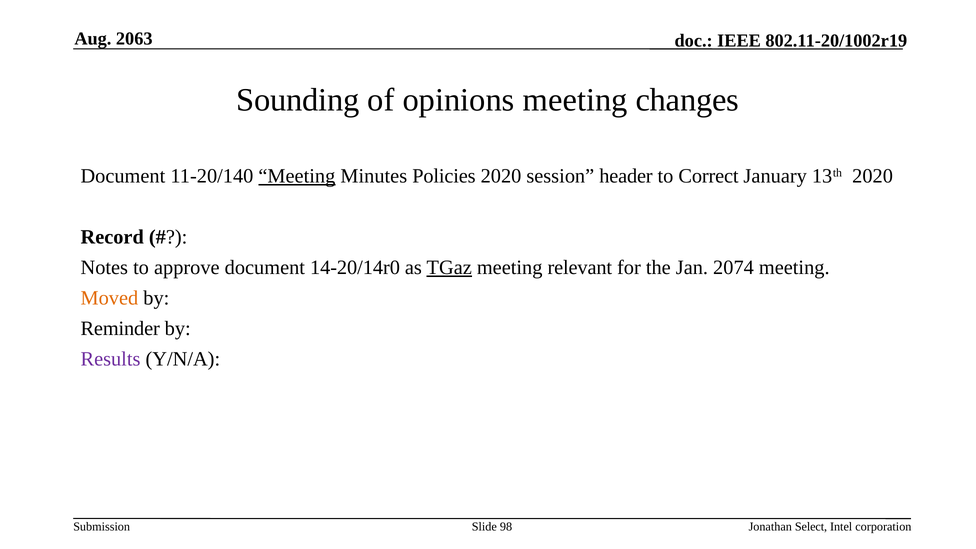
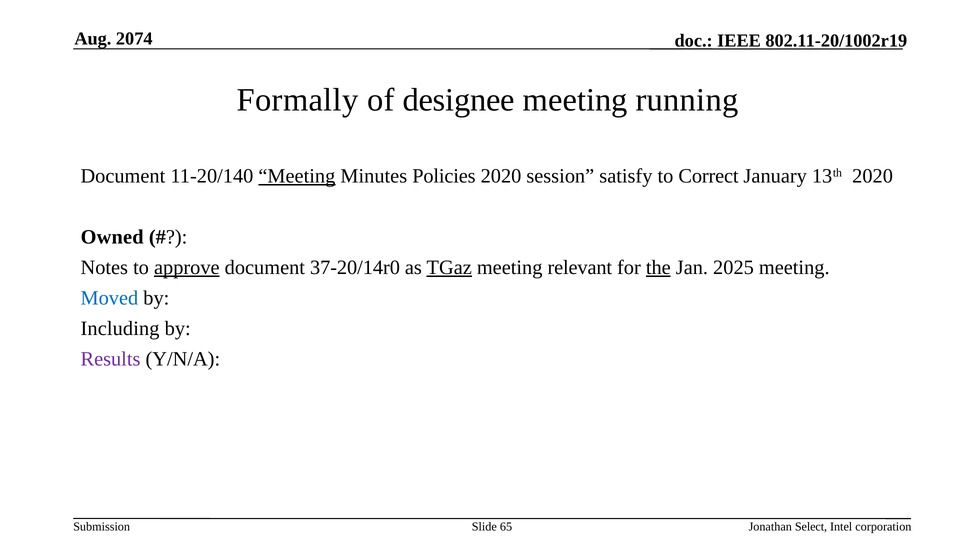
2063: 2063 -> 2074
Sounding: Sounding -> Formally
opinions: opinions -> designee
changes: changes -> running
header: header -> satisfy
Record: Record -> Owned
approve underline: none -> present
14-20/14r0: 14-20/14r0 -> 37-20/14r0
the underline: none -> present
2074: 2074 -> 2025
Moved colour: orange -> blue
Reminder: Reminder -> Including
98: 98 -> 65
